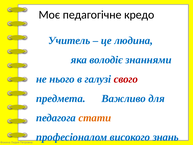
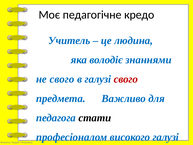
не нього: нього -> свого
стати colour: orange -> black
високого знань: знань -> галузі
